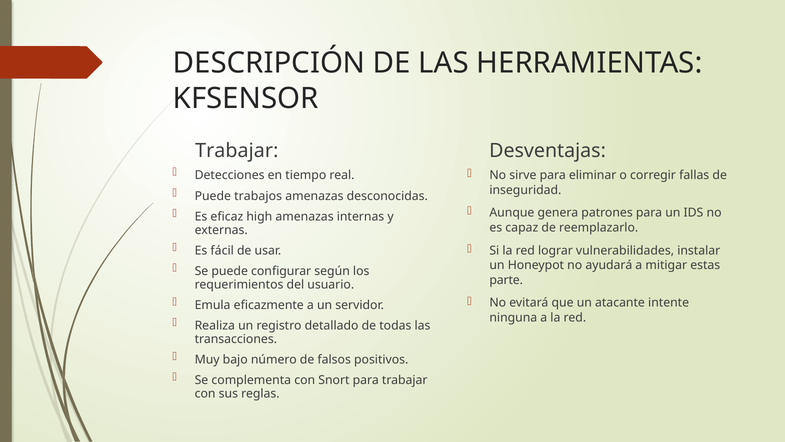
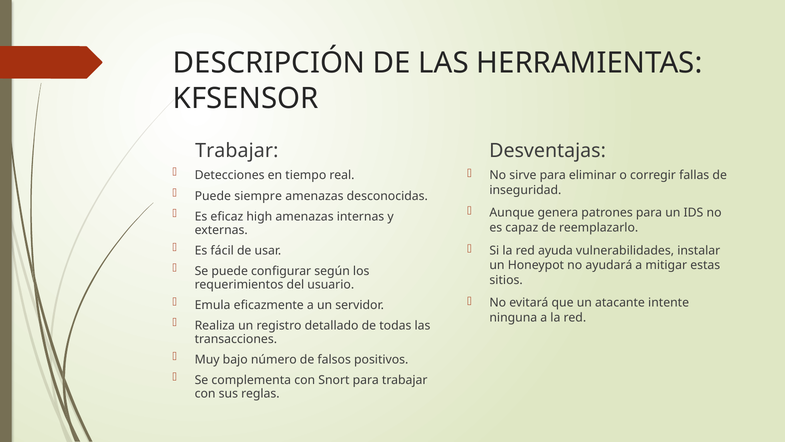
trabajos: trabajos -> siempre
lograr: lograr -> ayuda
parte: parte -> sitios
